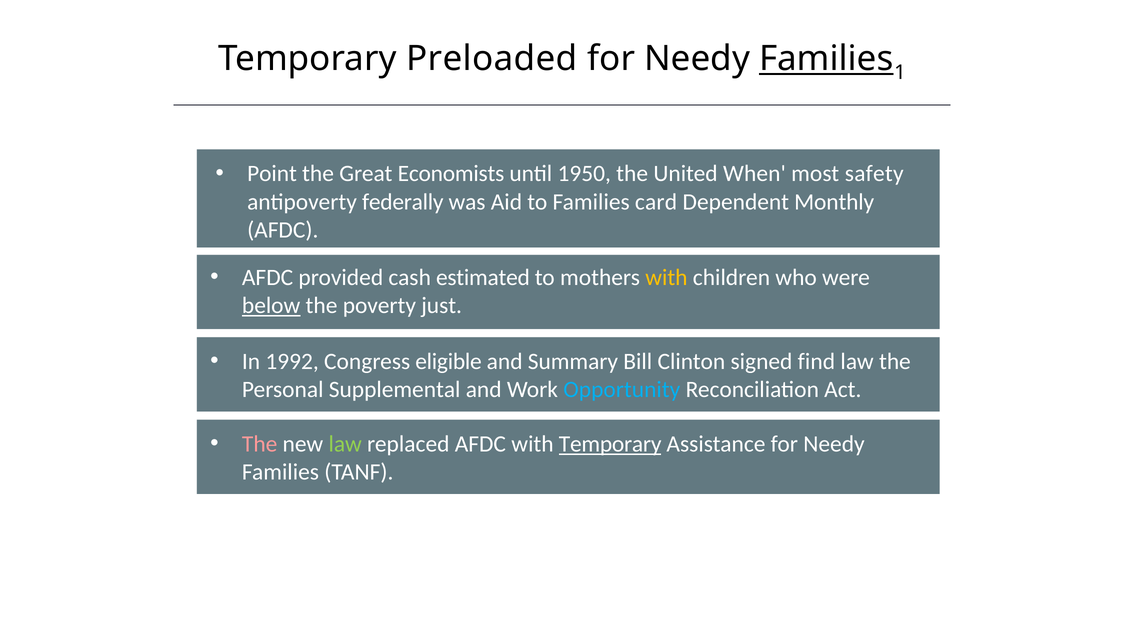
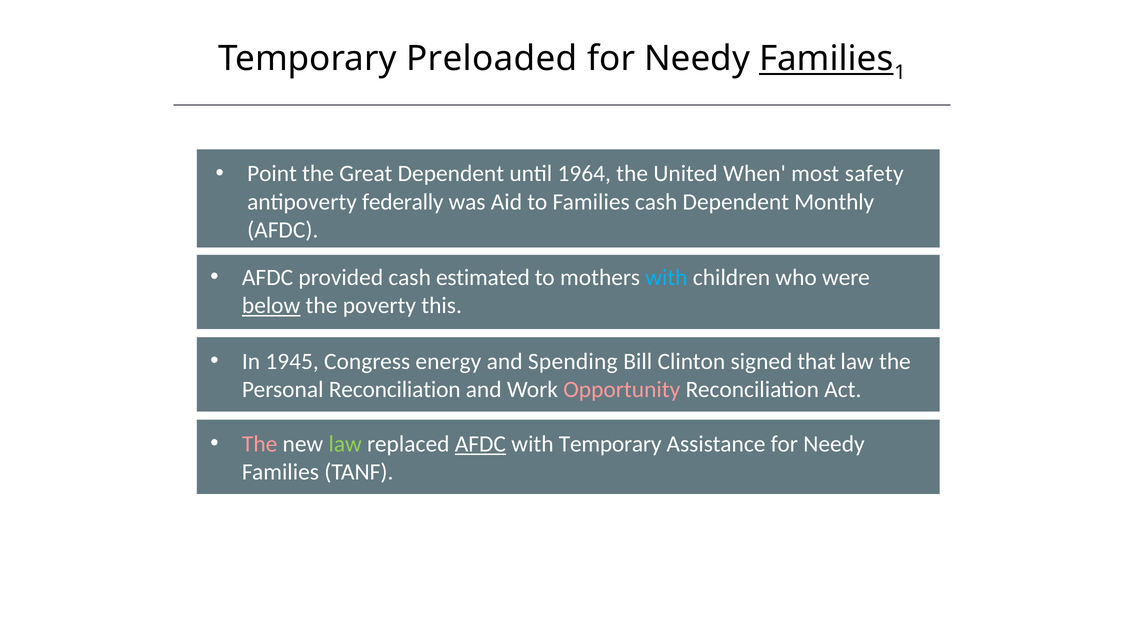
Great Economists: Economists -> Dependent
1950: 1950 -> 1964
Families card: card -> cash
with at (666, 278) colour: yellow -> light blue
just: just -> this
1992: 1992 -> 1945
eligible: eligible -> energy
Summary: Summary -> Spending
find: find -> that
Personal Supplemental: Supplemental -> Reconciliation
Opportunity colour: light blue -> pink
AFDC at (480, 444) underline: none -> present
Temporary at (610, 444) underline: present -> none
